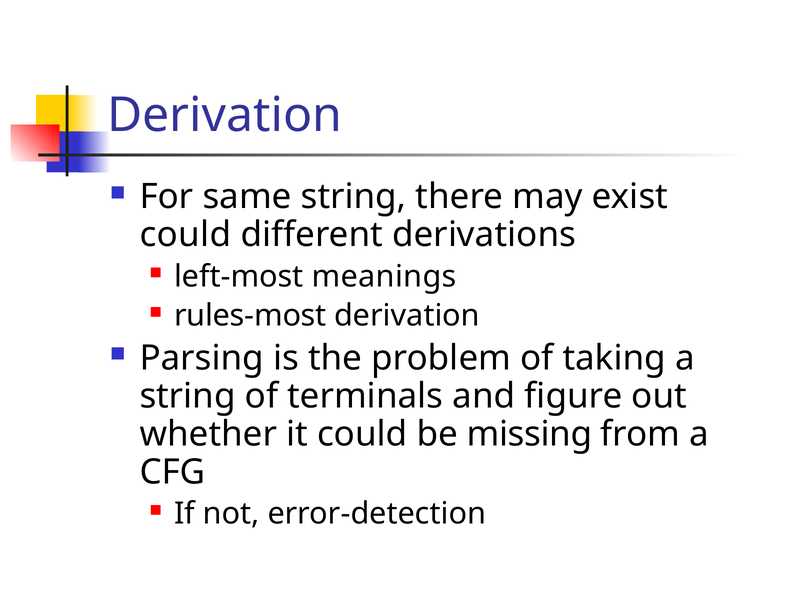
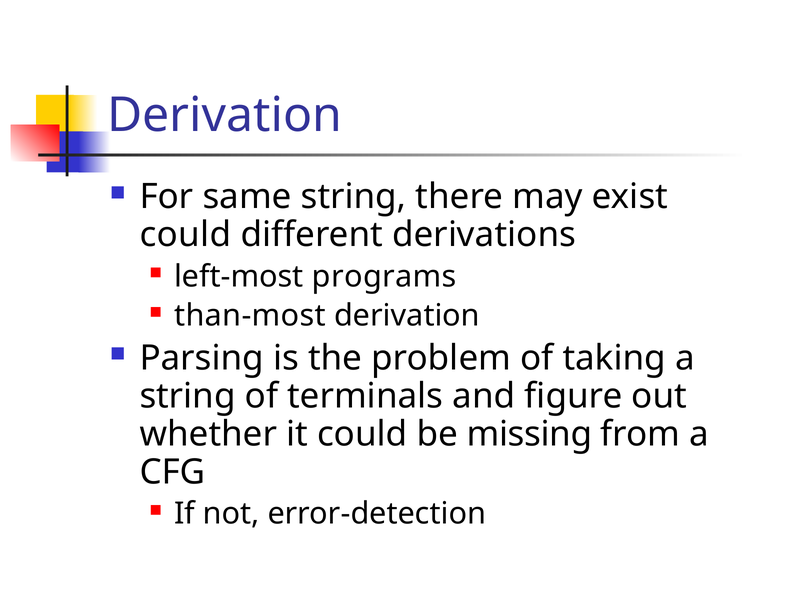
meanings: meanings -> programs
rules-most: rules-most -> than-most
